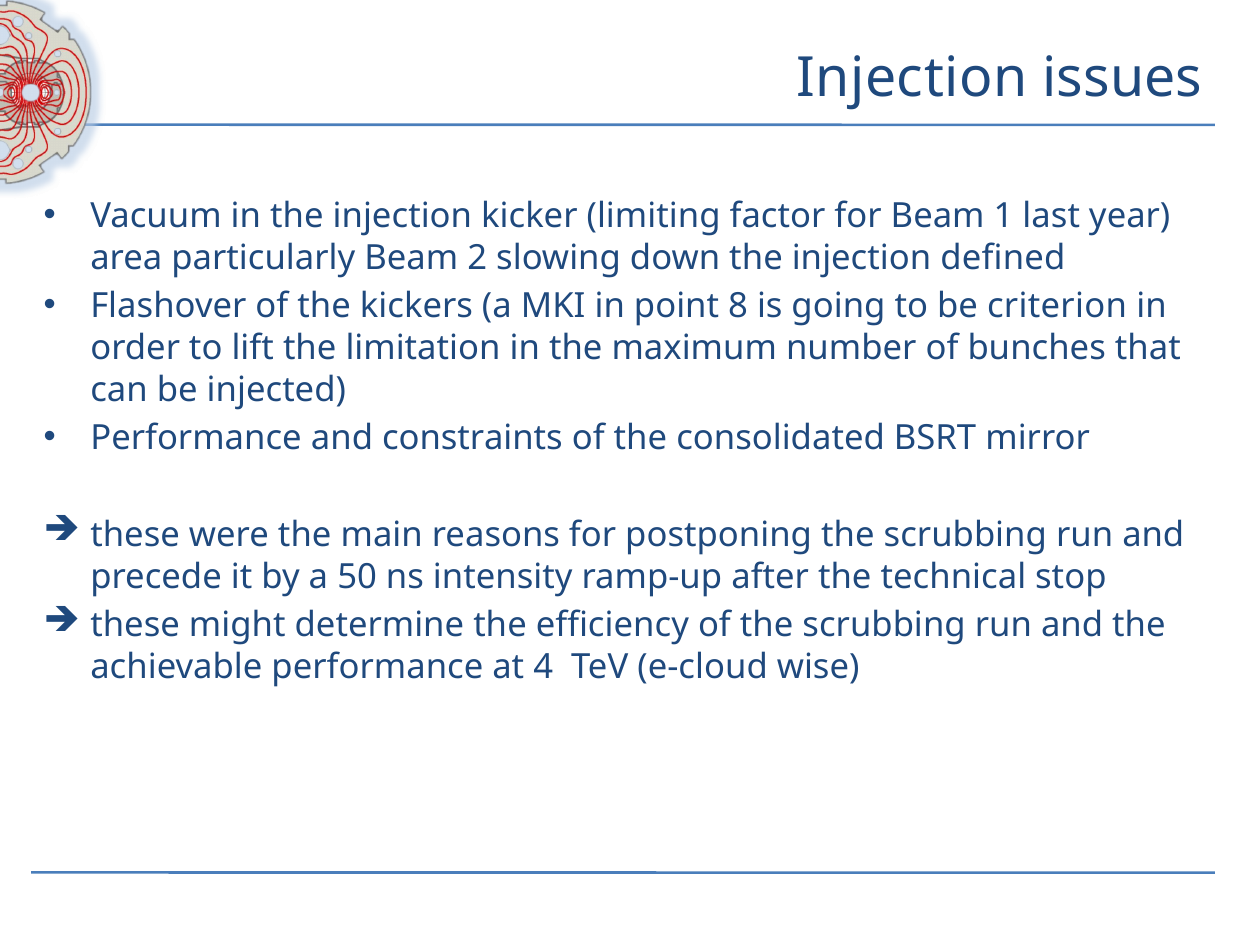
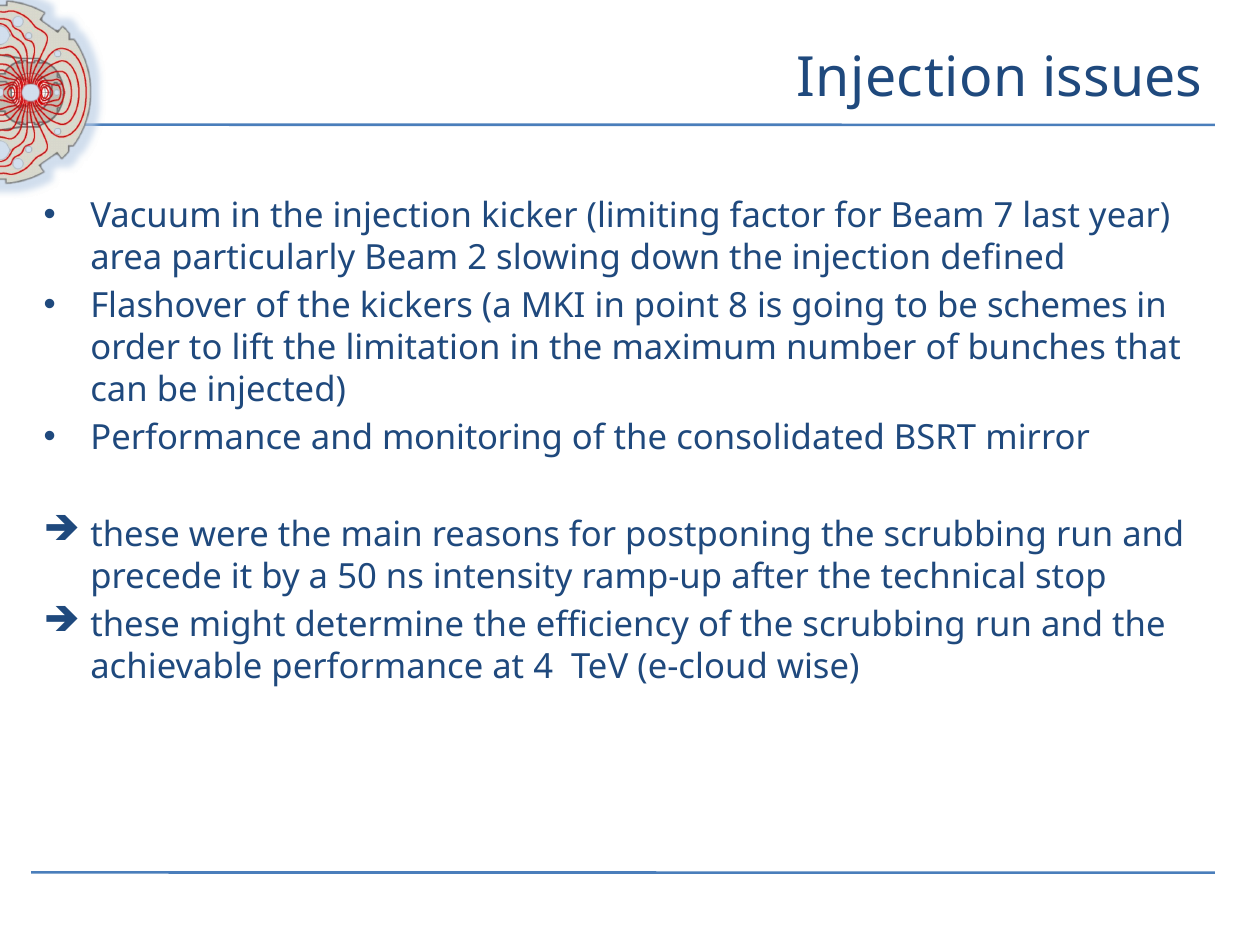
1: 1 -> 7
criterion: criterion -> schemes
constraints: constraints -> monitoring
